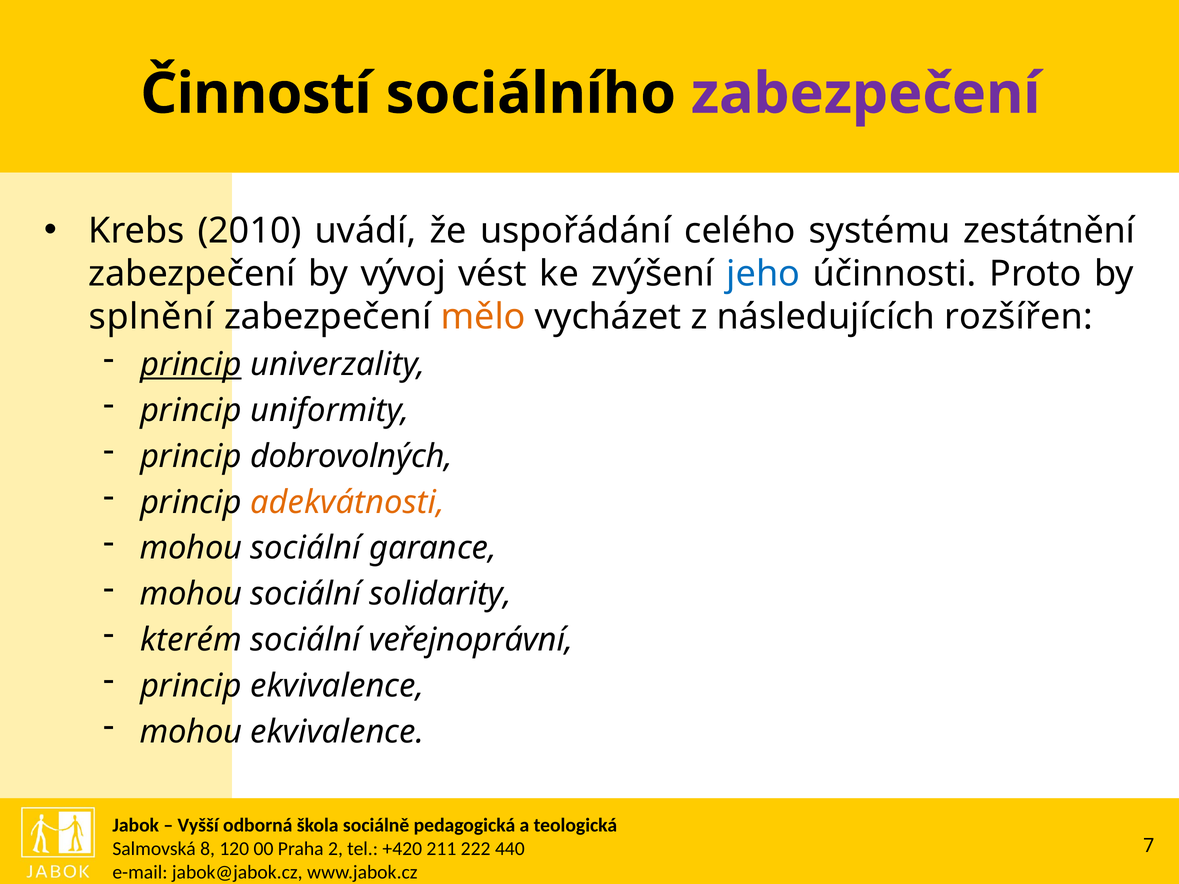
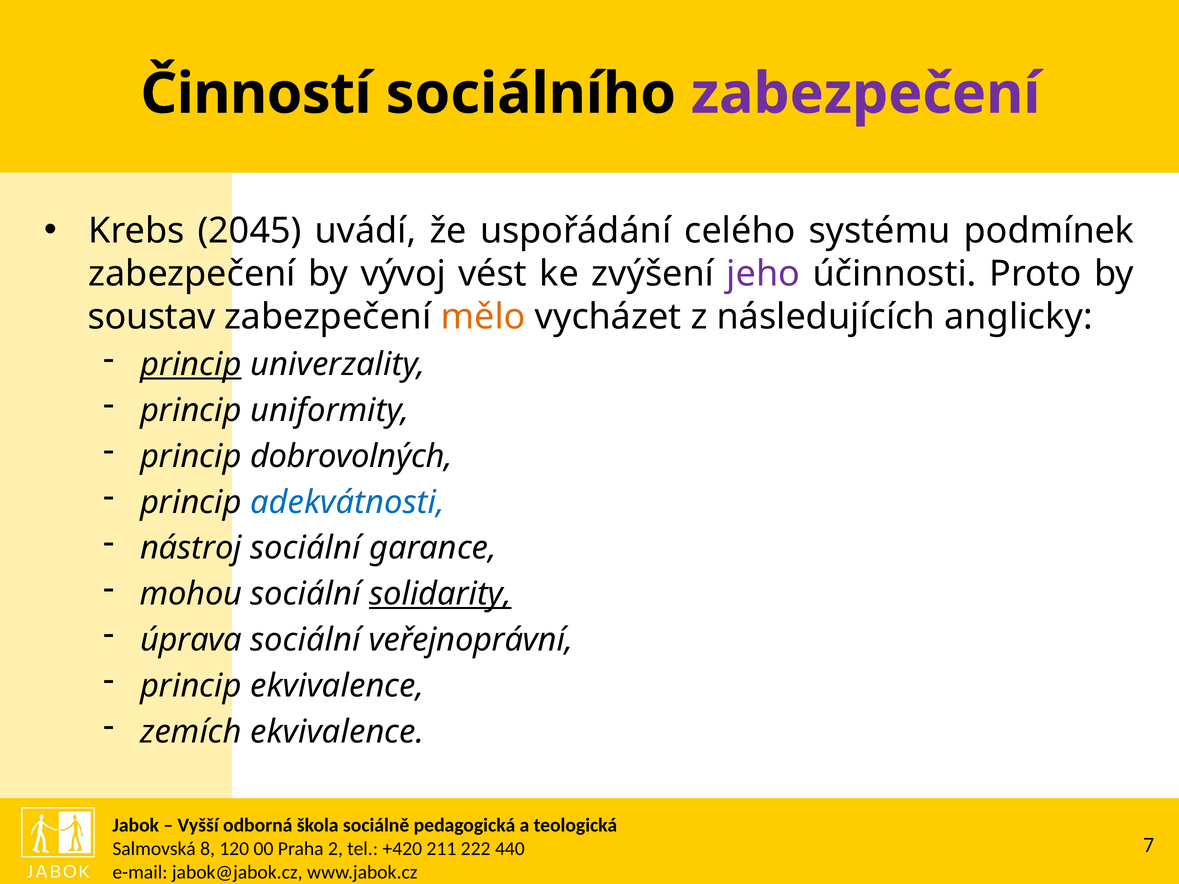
2010: 2010 -> 2045
zestátnění: zestátnění -> podmínek
jeho colour: blue -> purple
splnění: splnění -> soustav
rozšířen: rozšířen -> anglicky
adekvátnosti colour: orange -> blue
mohou at (191, 548): mohou -> nástroj
solidarity underline: none -> present
kterém: kterém -> úprava
mohou at (191, 732): mohou -> zemích
